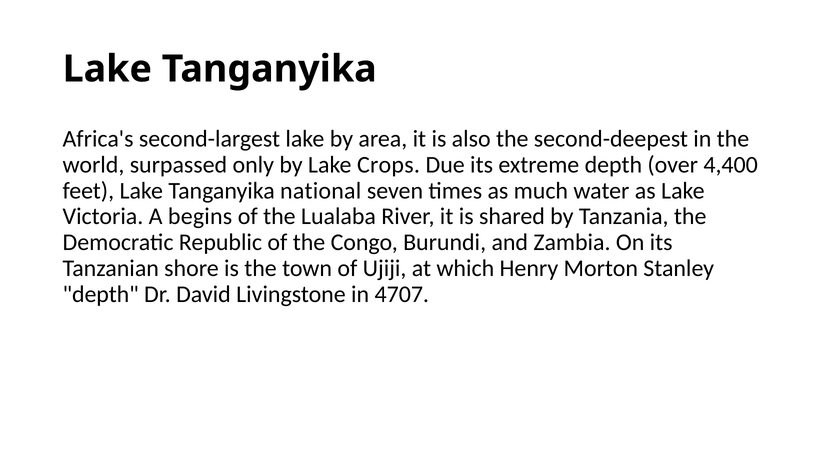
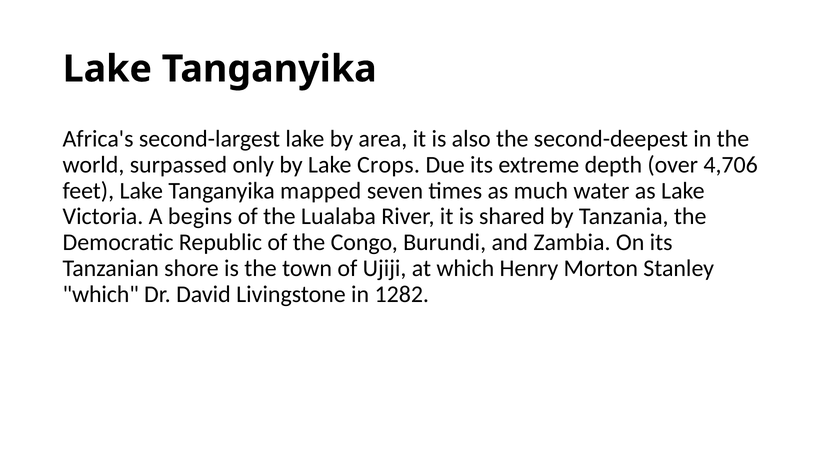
4,400: 4,400 -> 4,706
national: national -> mapped
depth at (101, 294): depth -> which
4707: 4707 -> 1282
